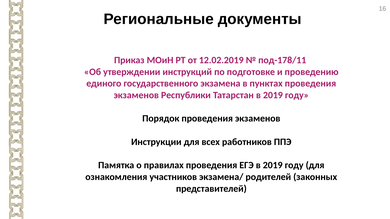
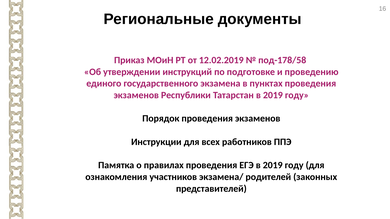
под-178/11: под-178/11 -> под-178/58
